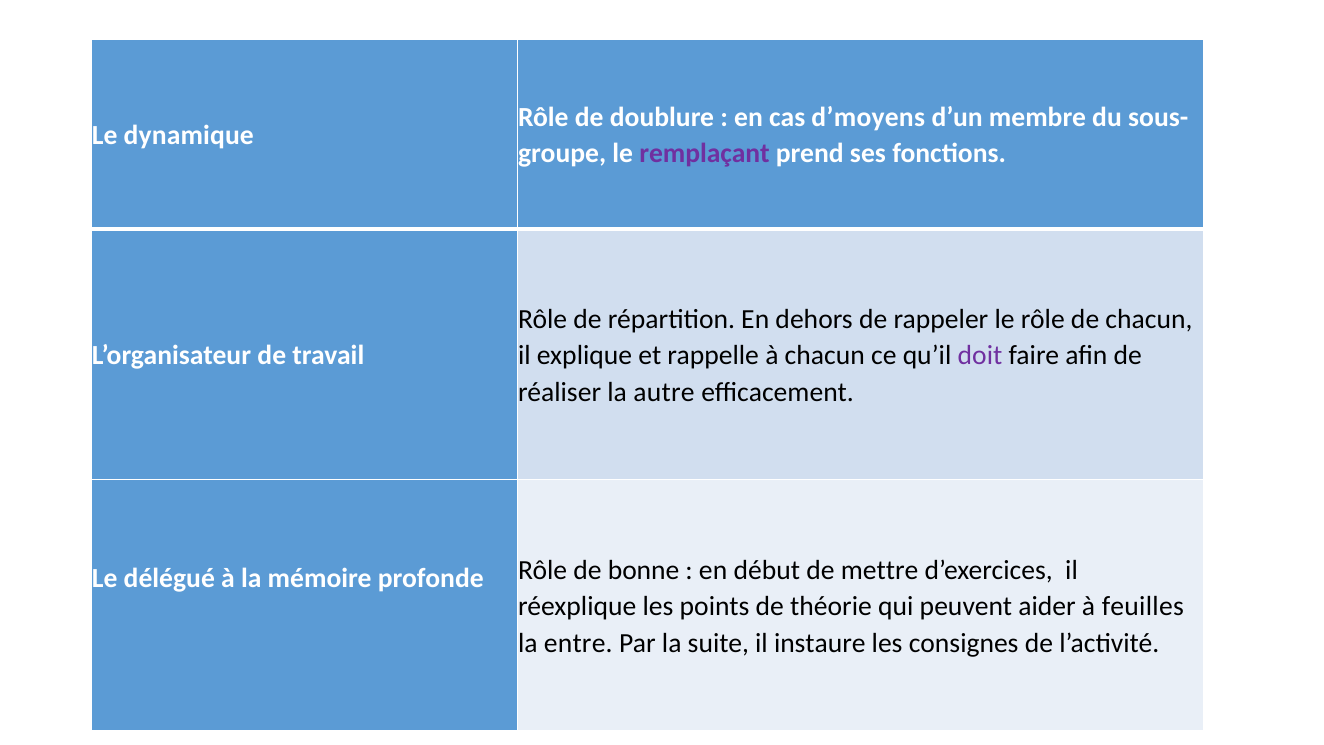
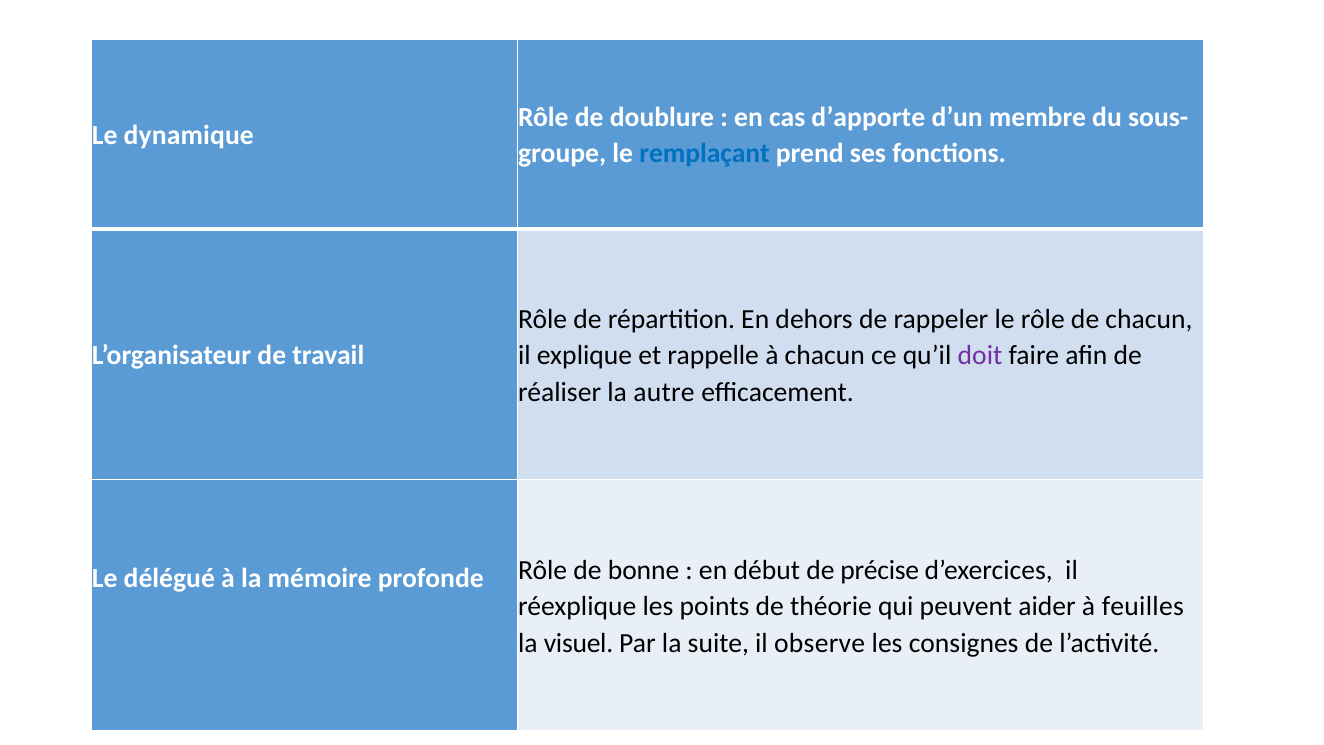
d’moyens: d’moyens -> d’apporte
remplaçant colour: purple -> blue
mettre: mettre -> précise
entre: entre -> visuel
instaure: instaure -> observe
